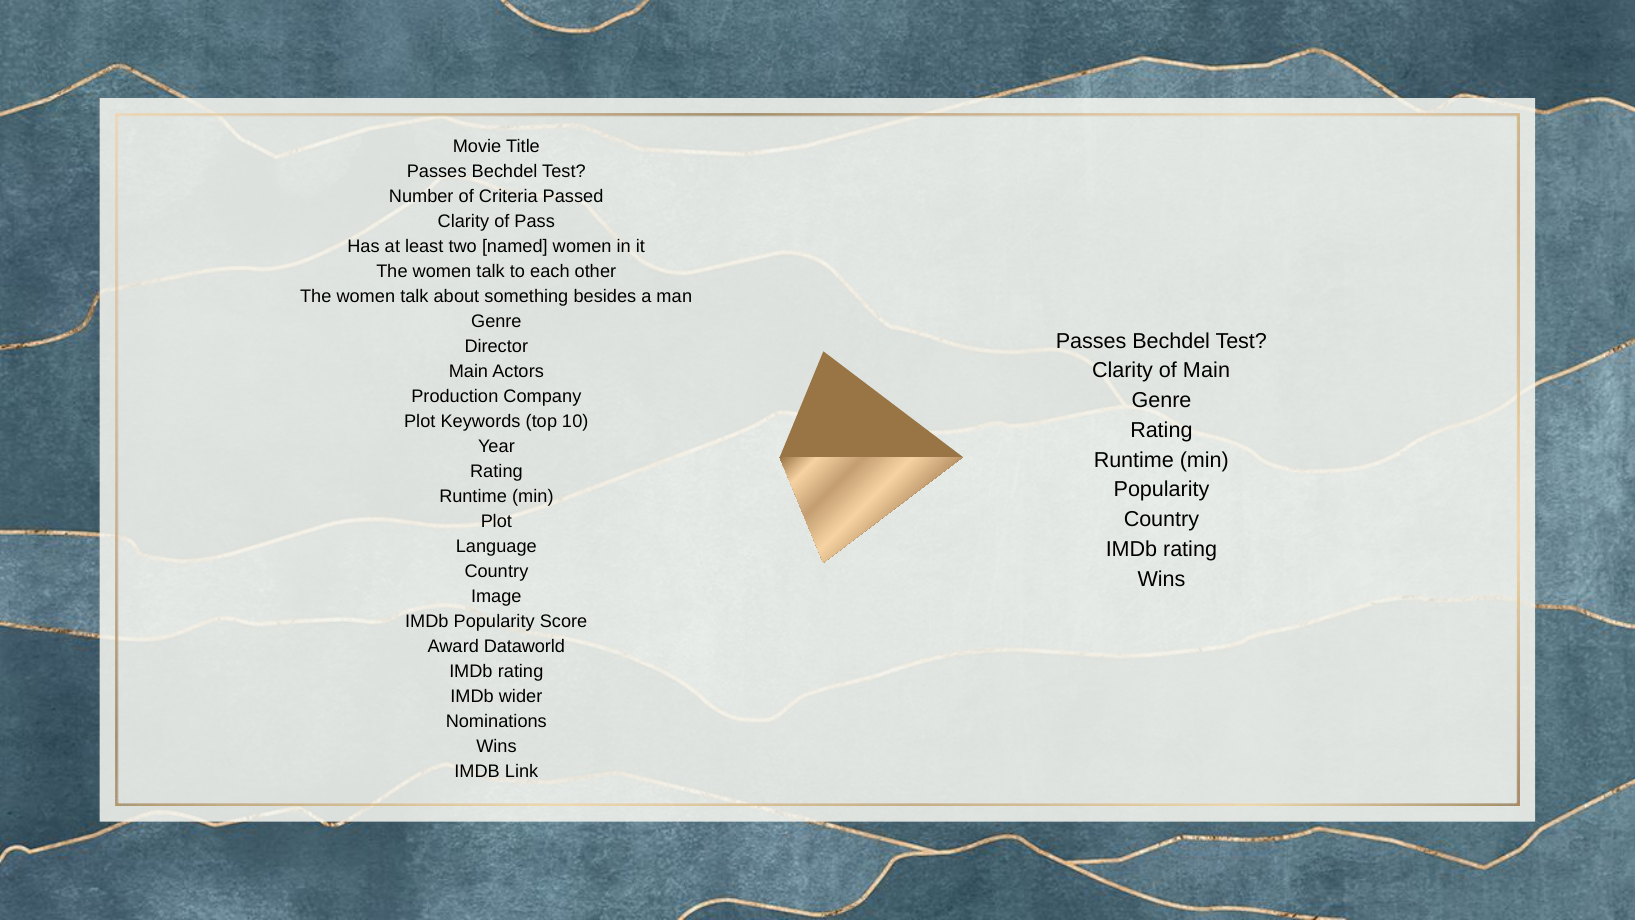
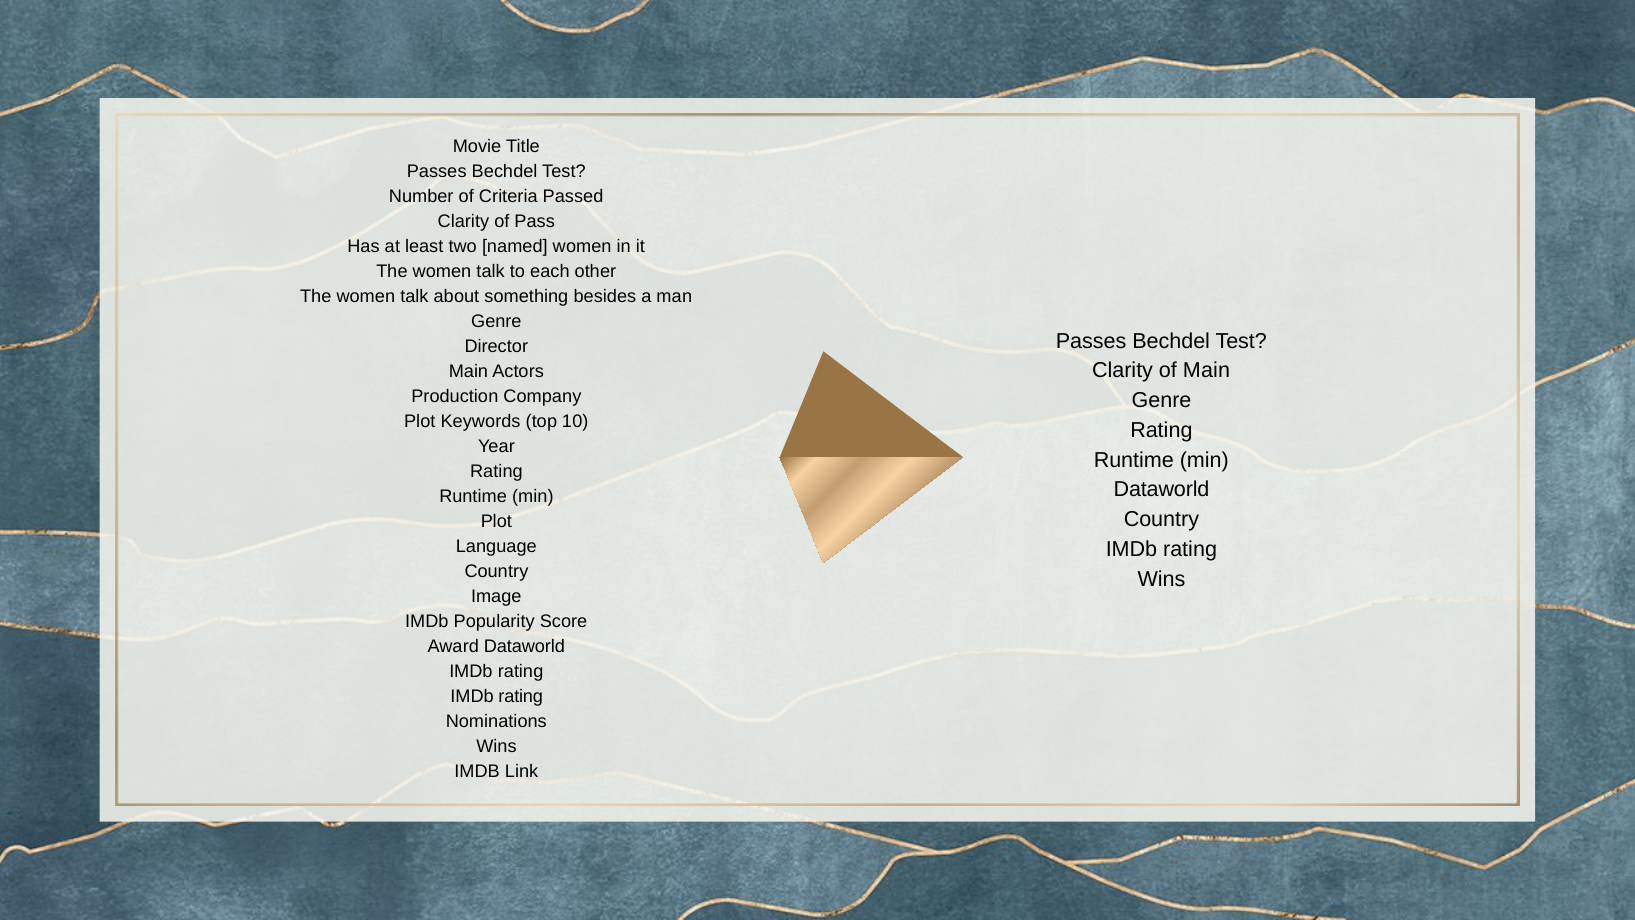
Popularity at (1161, 490): Popularity -> Dataworld
wider at (521, 696): wider -> rating
